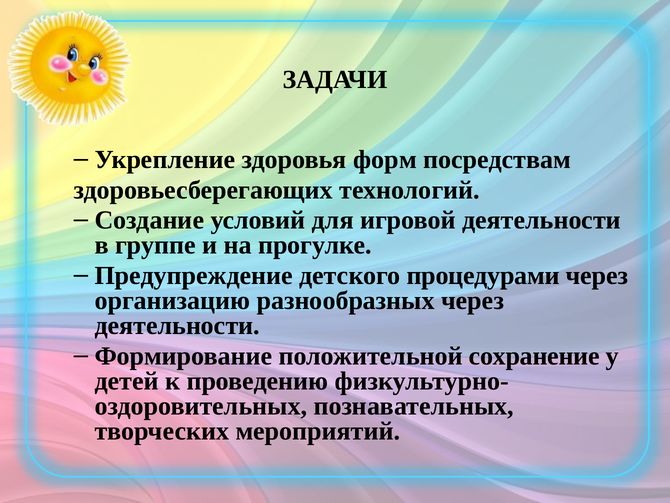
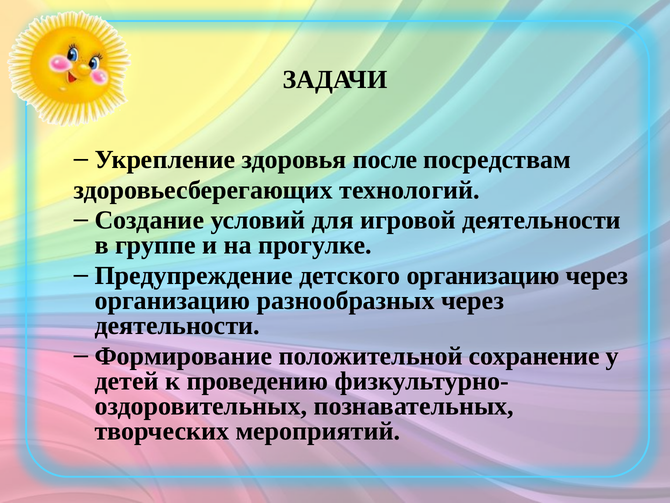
форм: форм -> после
детского процедурами: процедурами -> организацию
